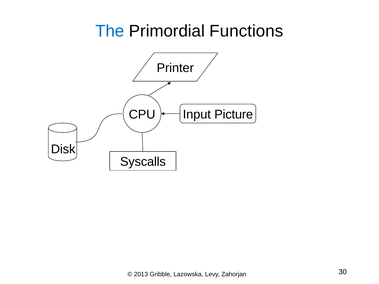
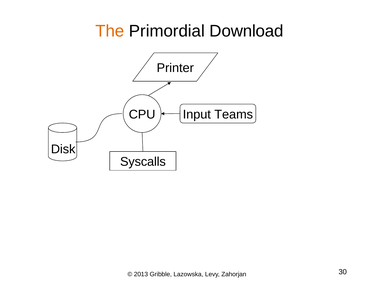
The colour: blue -> orange
Functions: Functions -> Download
Picture: Picture -> Teams
